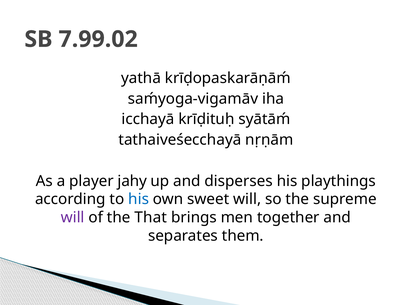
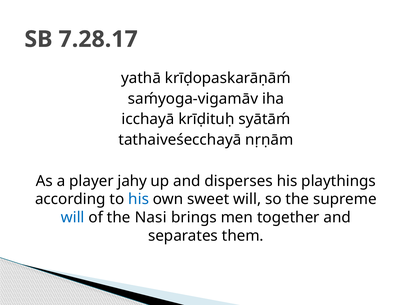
7.99.02: 7.99.02 -> 7.28.17
will at (73, 218) colour: purple -> blue
That: That -> Nasi
